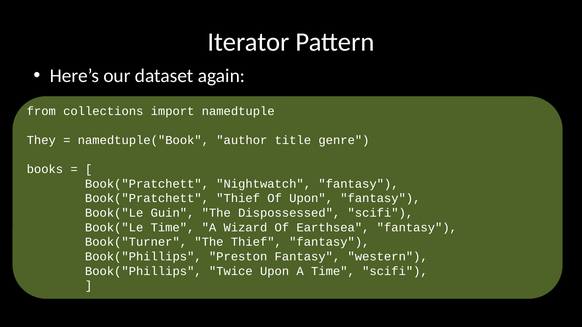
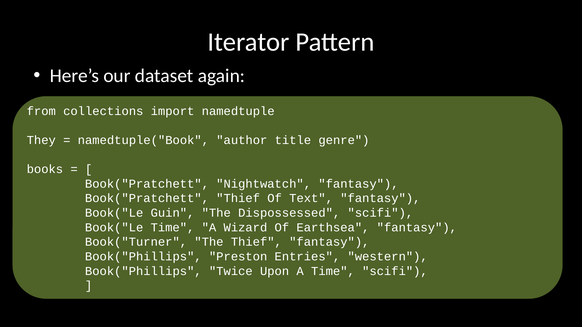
Of Upon: Upon -> Text
Preston Fantasy: Fantasy -> Entries
